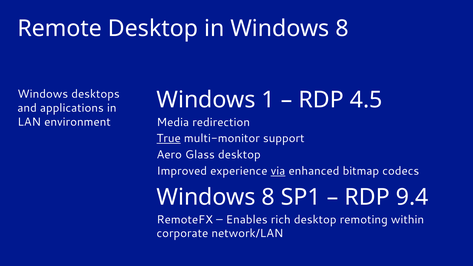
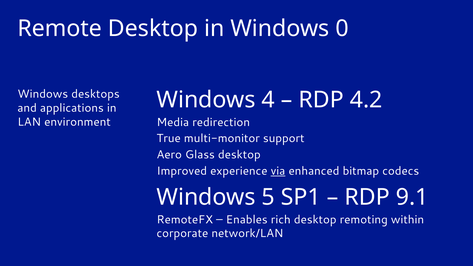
in Windows 8: 8 -> 0
1: 1 -> 4
4.5: 4.5 -> 4.2
True underline: present -> none
8 at (268, 197): 8 -> 5
9.4: 9.4 -> 9.1
